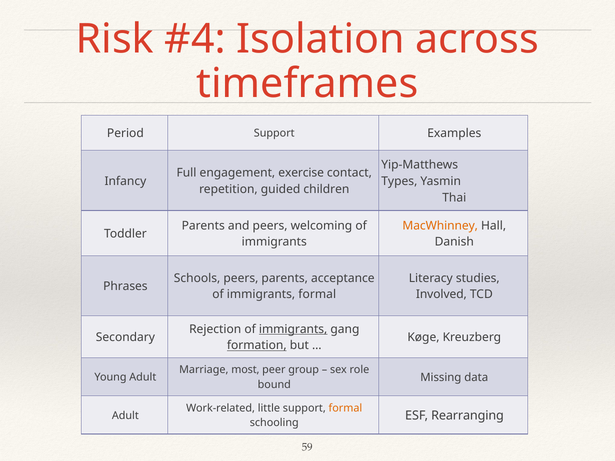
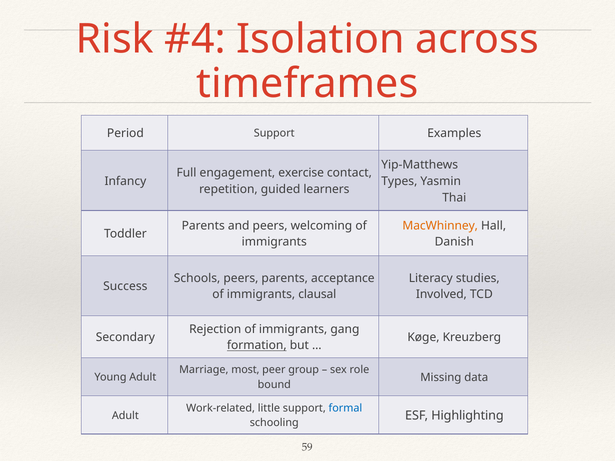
children: children -> learners
Phrases: Phrases -> Success
immigrants formal: formal -> clausal
immigrants at (293, 329) underline: present -> none
formal at (345, 408) colour: orange -> blue
Rearranging: Rearranging -> Highlighting
